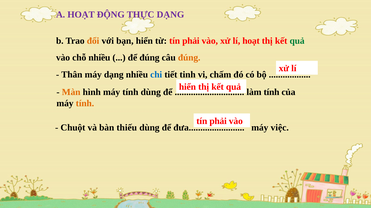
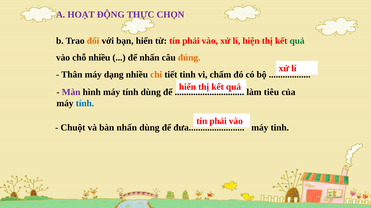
THỰC DẠNG: DẠNG -> CHỌN
lí hoạt: hoạt -> hiện
để đúng: đúng -> nhấn
chi colour: blue -> orange
Màn colour: orange -> purple
làm tính: tính -> tiêu
tính at (85, 104) colour: orange -> blue
bàn thiếu: thiếu -> nhấn
máy việc: việc -> tinh
